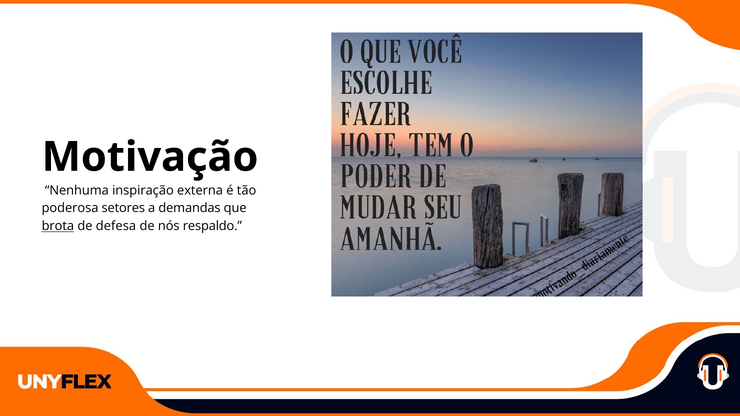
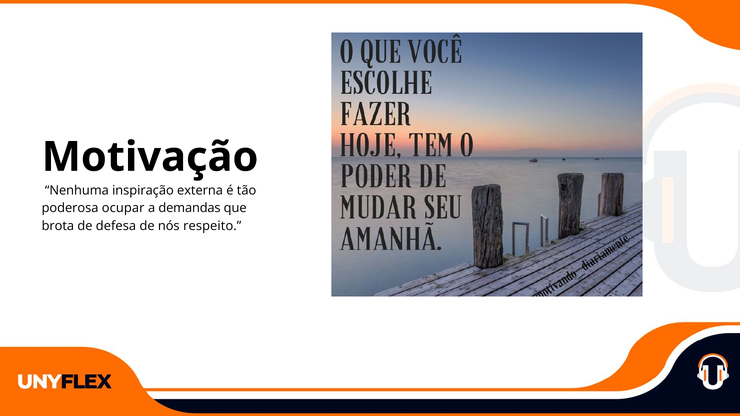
setores: setores -> ocupar
brota underline: present -> none
respaldo: respaldo -> respeito
